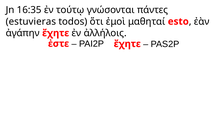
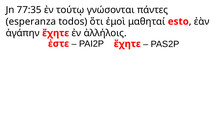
16:35: 16:35 -> 77:35
estuvieras: estuvieras -> esperanza
